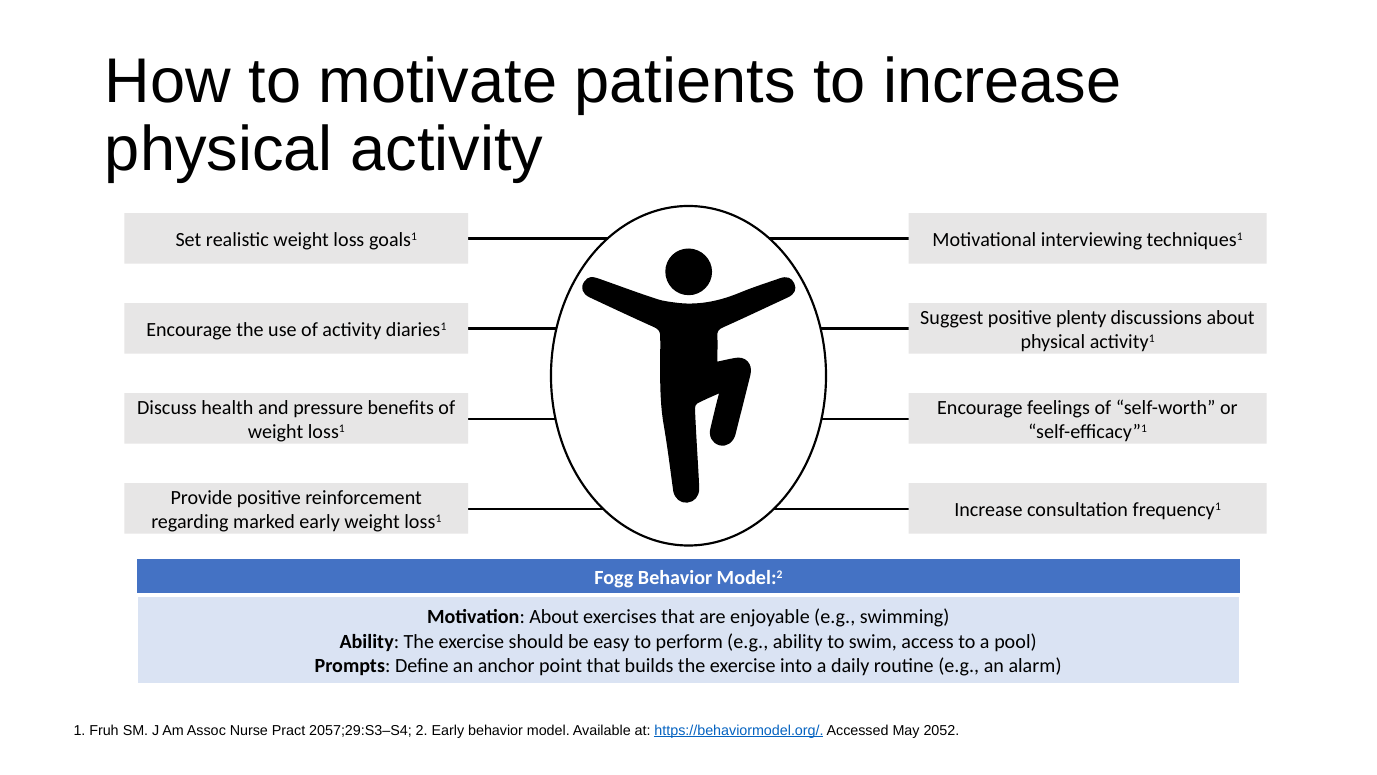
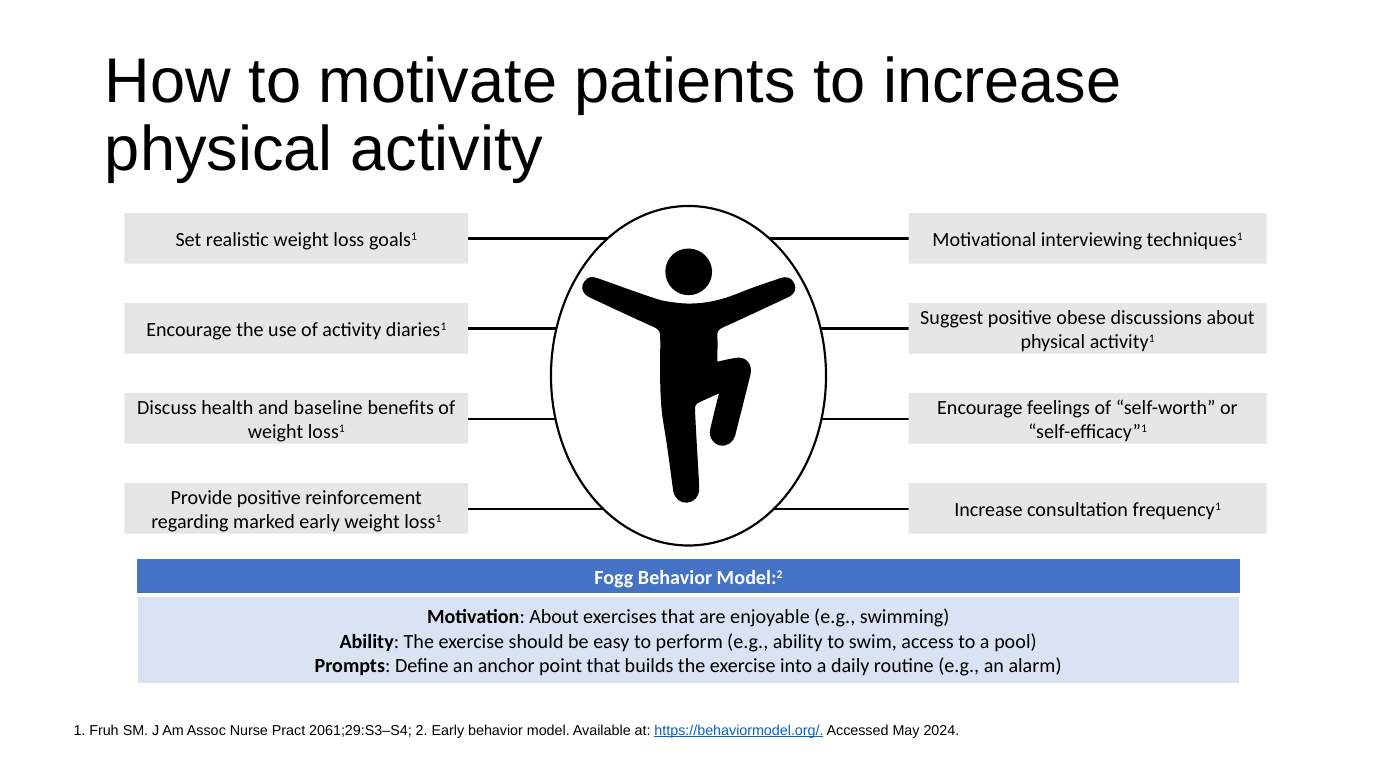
plenty: plenty -> obese
pressure: pressure -> baseline
2057;29:S3–S4: 2057;29:S3–S4 -> 2061;29:S3–S4
2052: 2052 -> 2024
